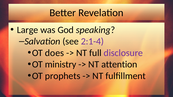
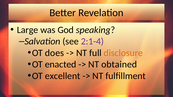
disclosure colour: purple -> orange
ministry: ministry -> enacted
attention: attention -> obtained
prophets: prophets -> excellent
